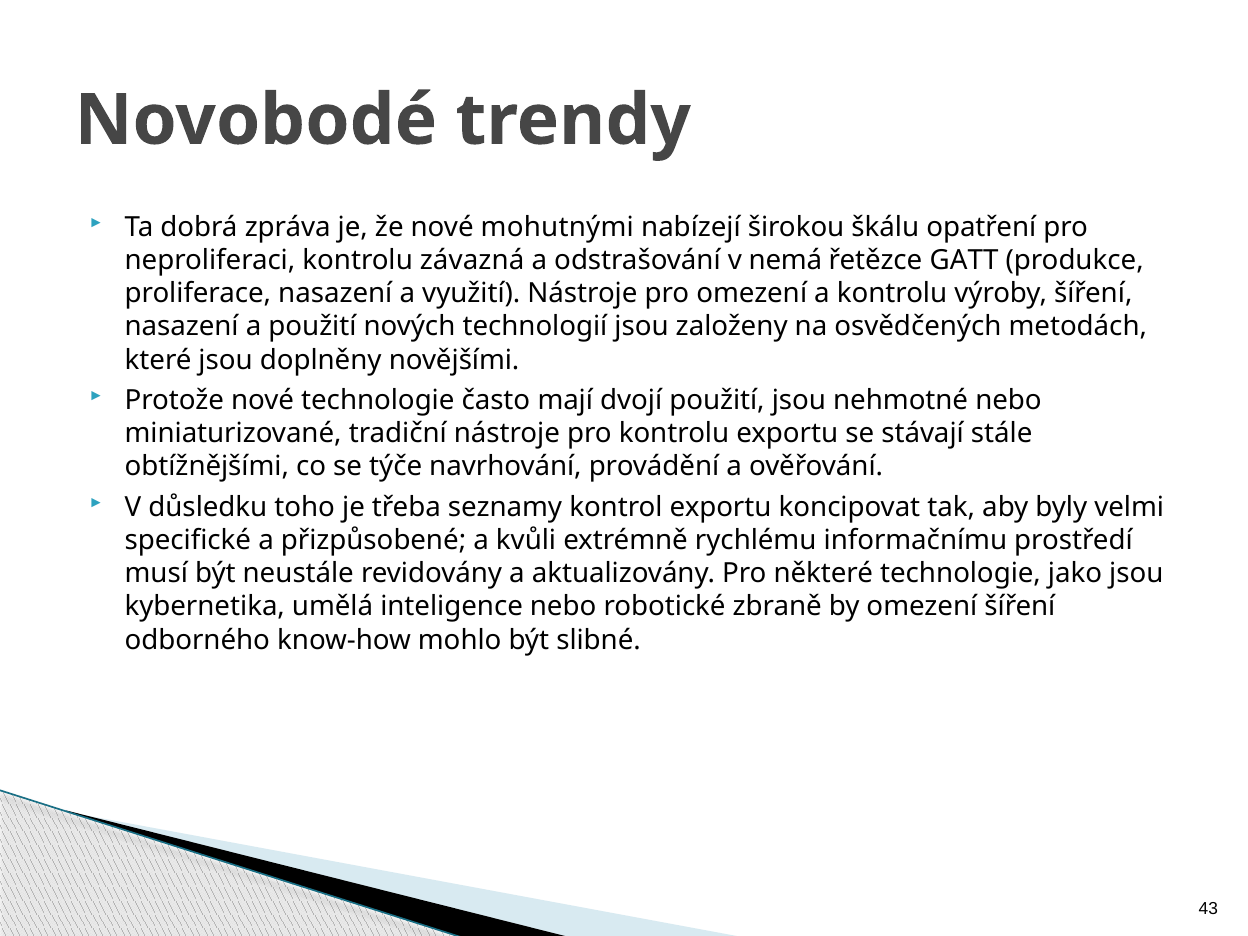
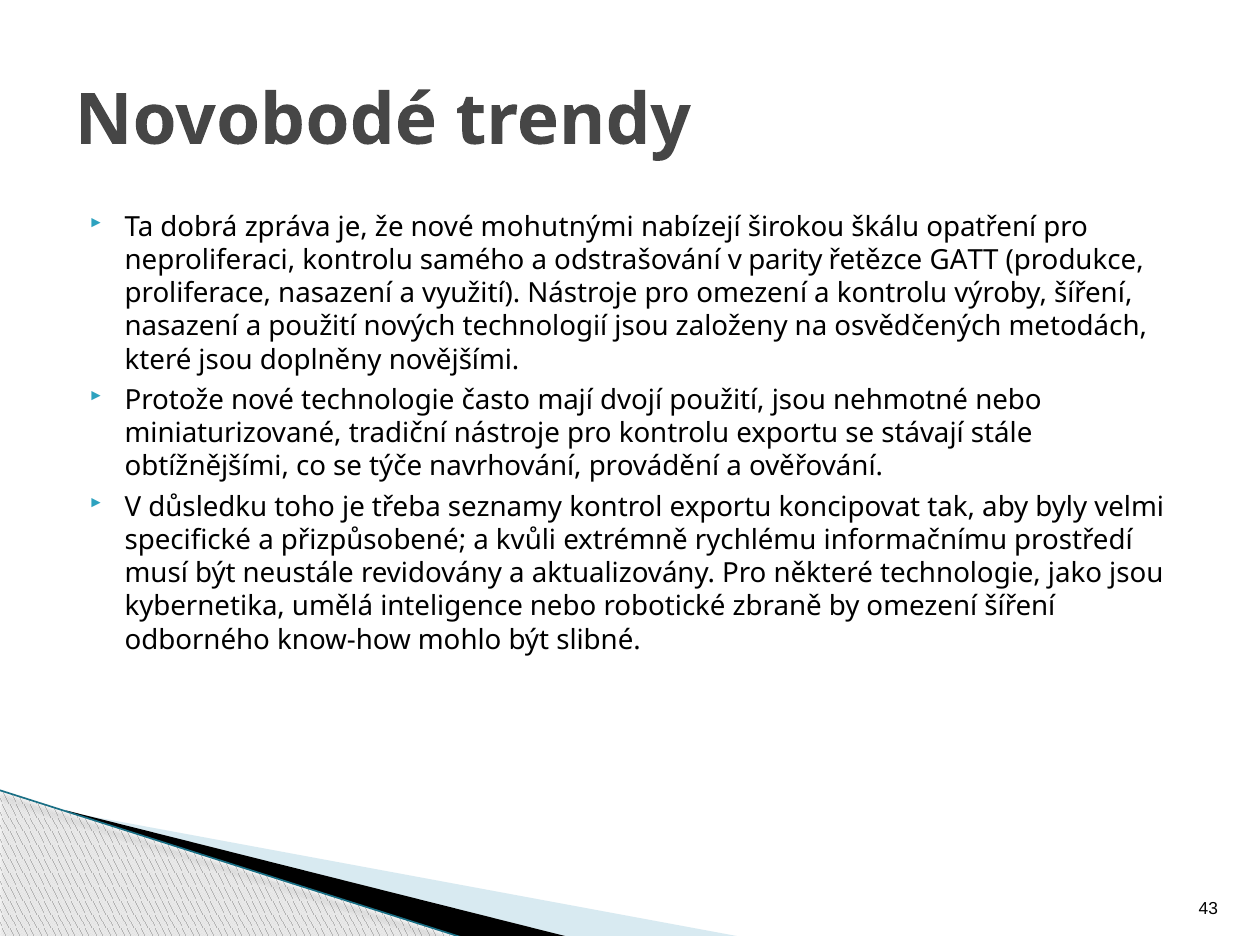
závazná: závazná -> samého
nemá: nemá -> parity
